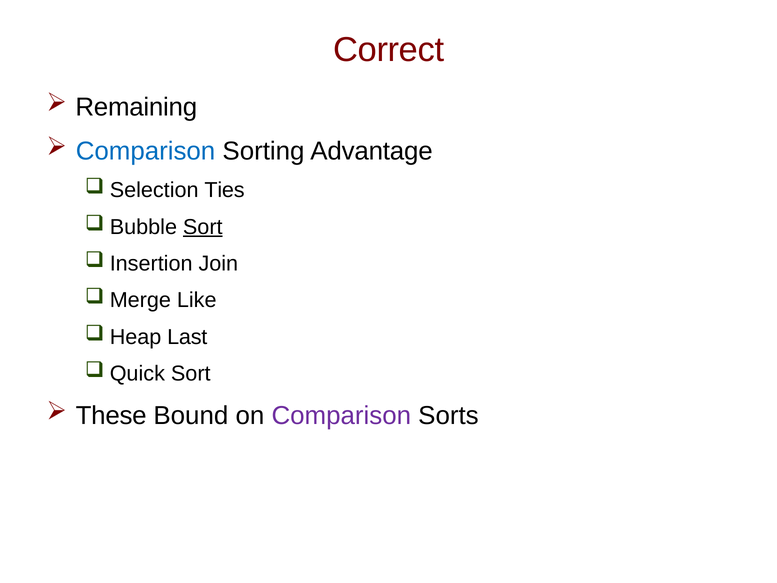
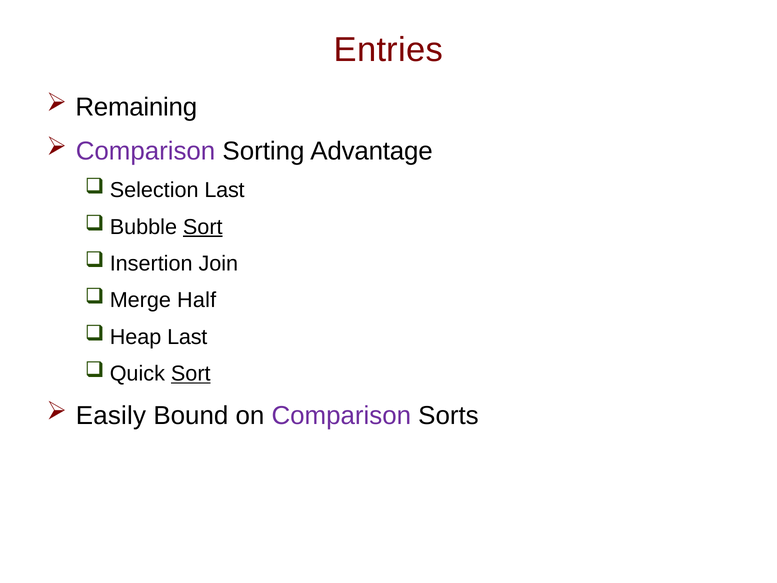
Correct: Correct -> Entries
Comparison at (146, 151) colour: blue -> purple
Ties at (224, 190): Ties -> Last
Like: Like -> Half
Sort at (191, 374) underline: none -> present
These: These -> Easily
